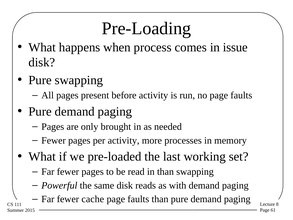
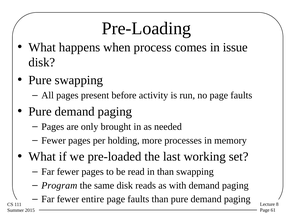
per activity: activity -> holding
Powerful: Powerful -> Program
cache: cache -> entire
